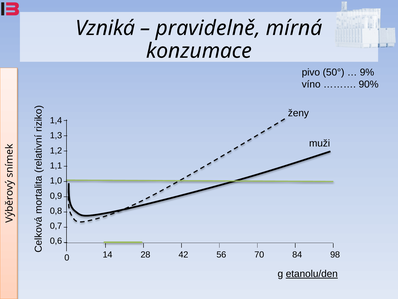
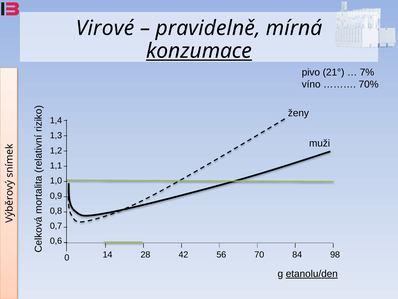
Vzniká: Vzniká -> Virové
konzumace underline: none -> present
50°: 50° -> 21°
9%: 9% -> 7%
90%: 90% -> 70%
